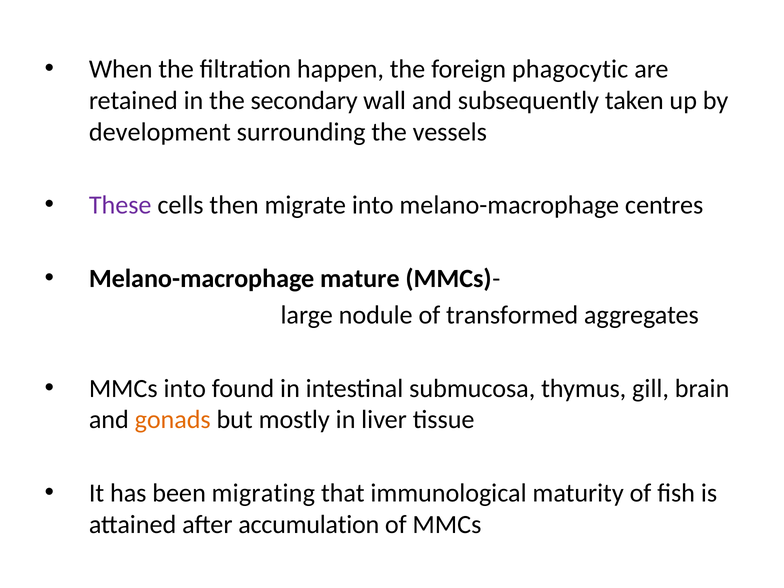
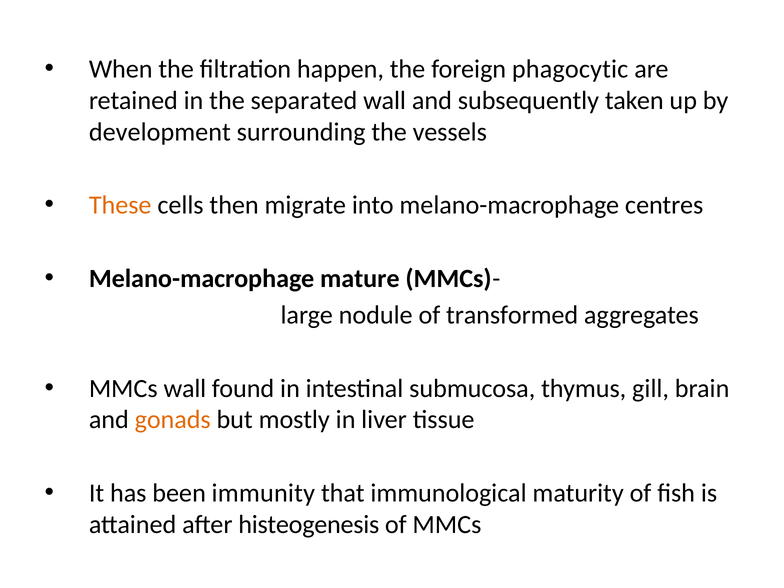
secondary: secondary -> separated
These colour: purple -> orange
MMCs into: into -> wall
migrating: migrating -> immunity
accumulation: accumulation -> histeogenesis
